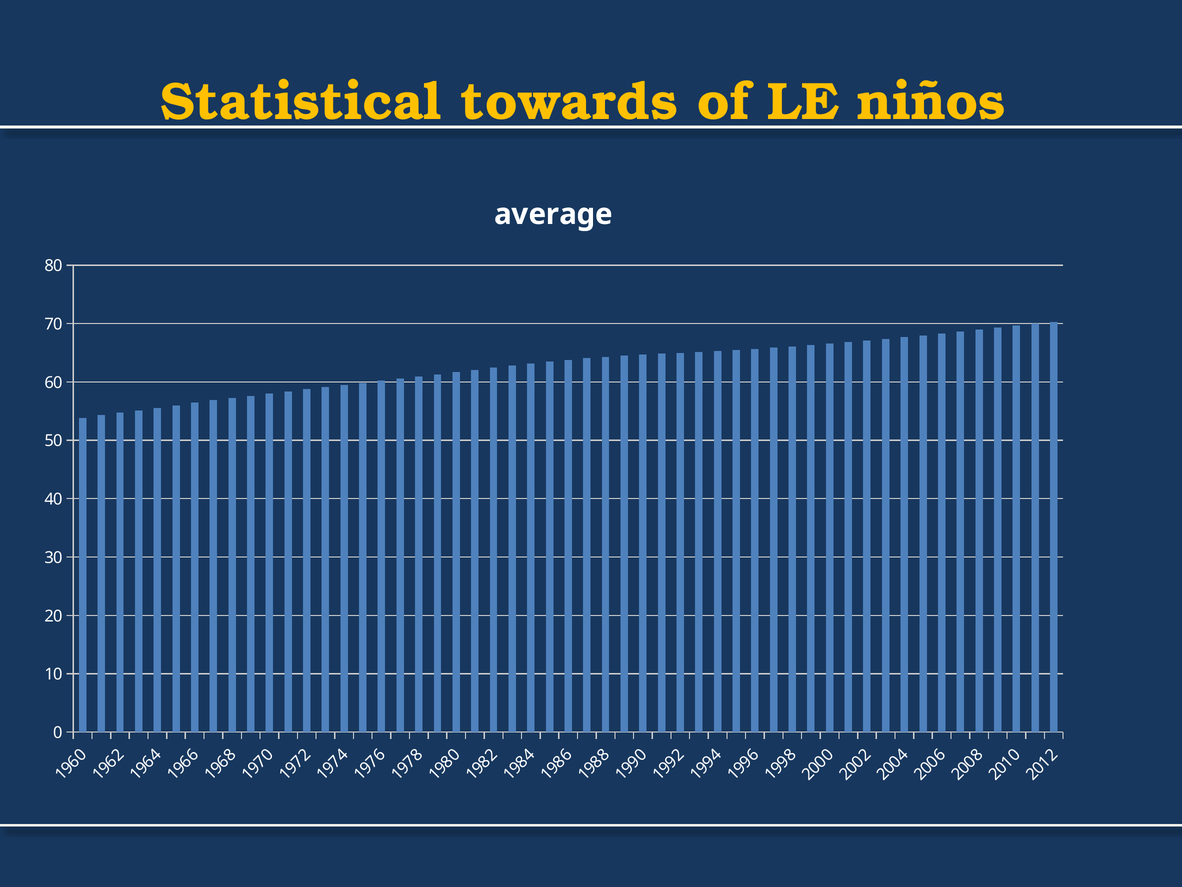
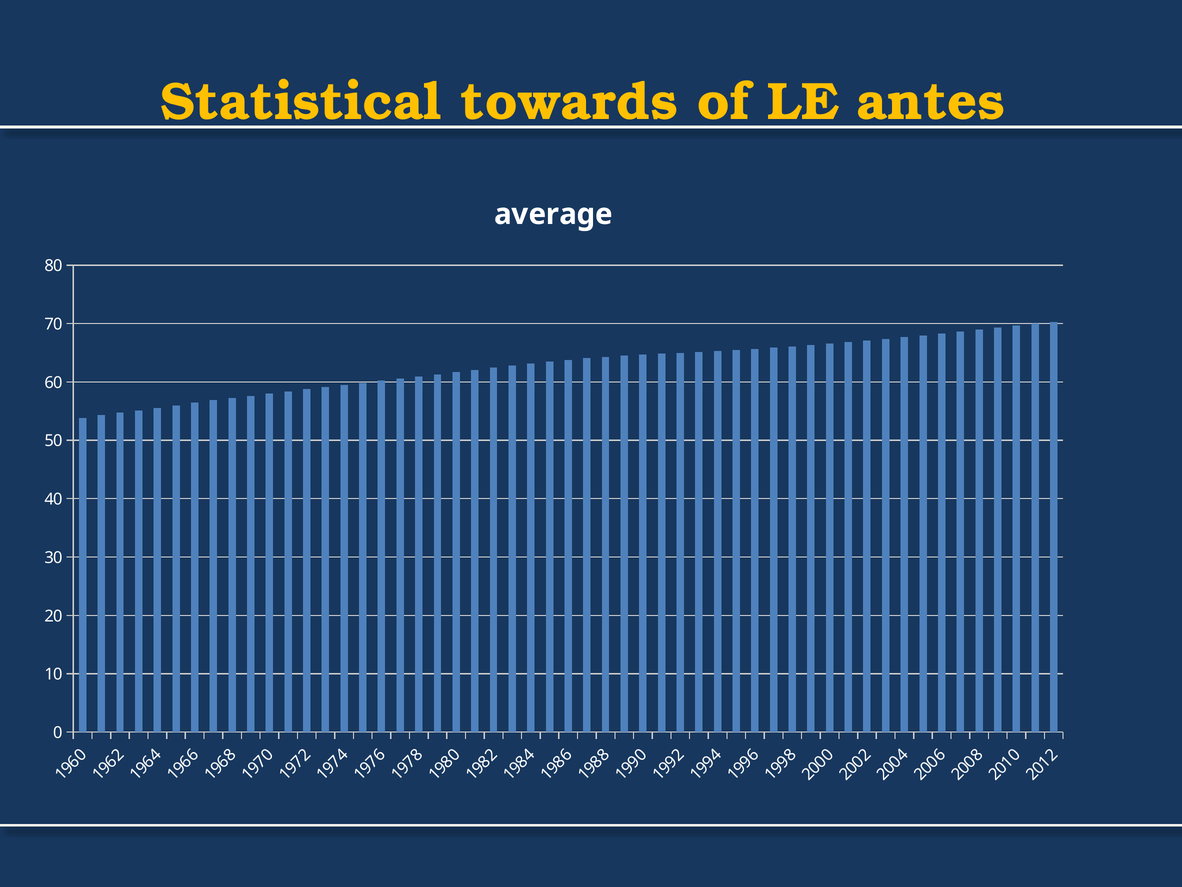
niños: niños -> antes
